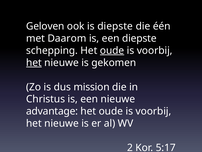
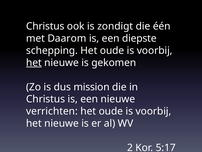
Geloven at (45, 26): Geloven -> Christus
is diepste: diepste -> zondigt
oude at (112, 50) underline: present -> none
advantage: advantage -> verrichten
